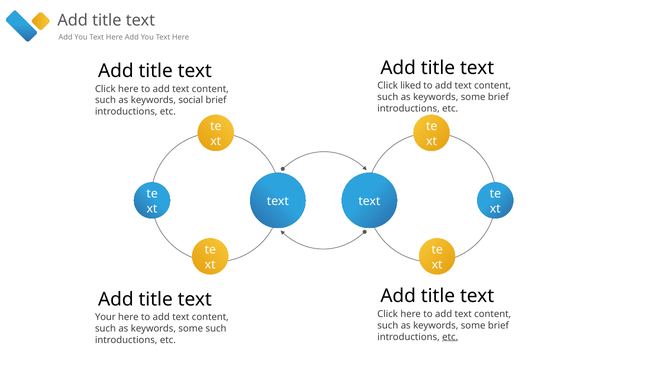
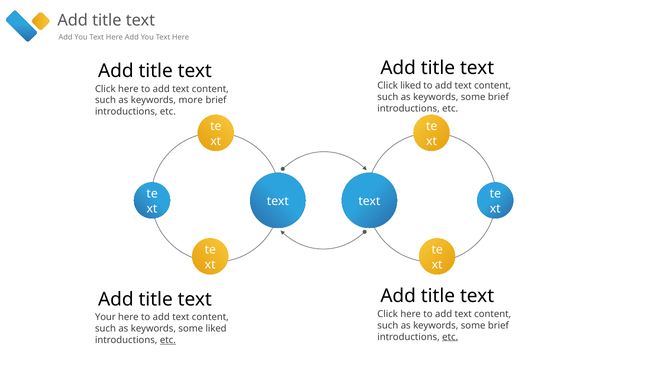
social: social -> more
some such: such -> liked
etc at (168, 340) underline: none -> present
